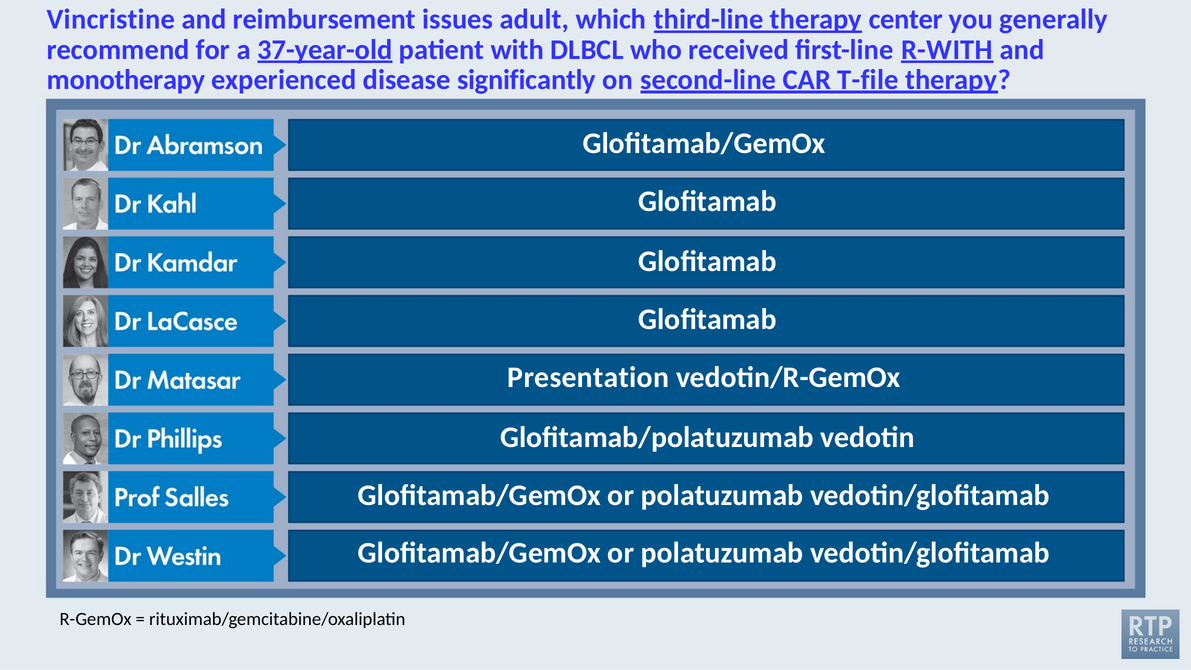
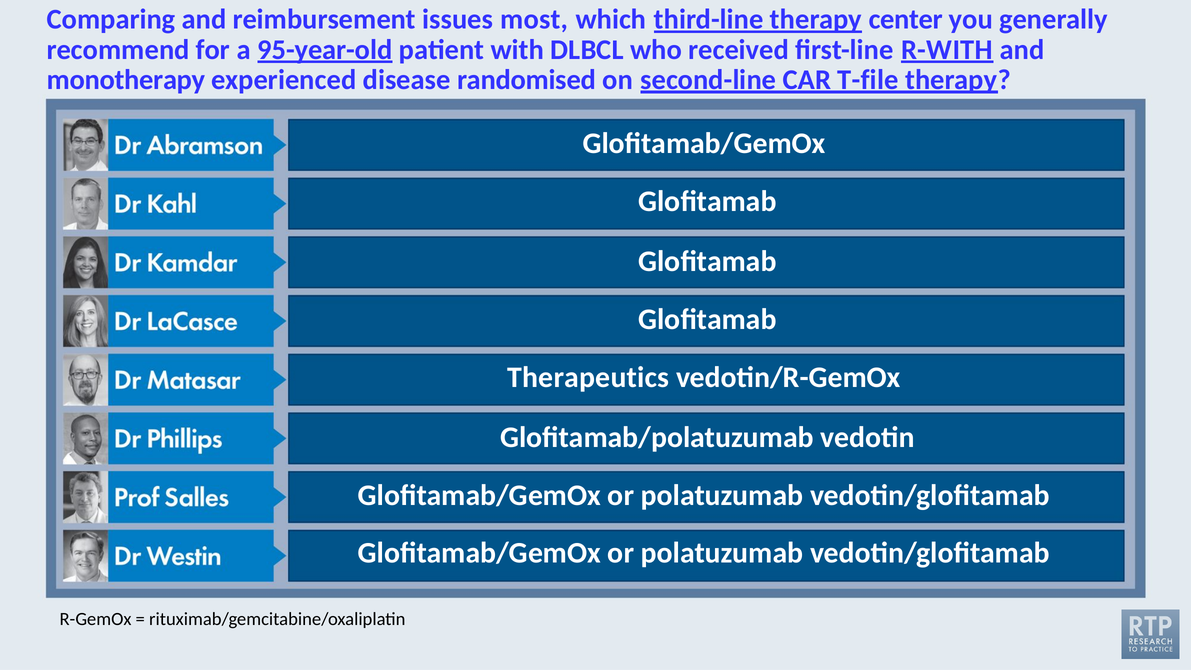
Vincristine: Vincristine -> Comparing
adult: adult -> most
37-year-old: 37-year-old -> 95-year-old
significantly: significantly -> randomised
Presentation: Presentation -> Therapeutics
